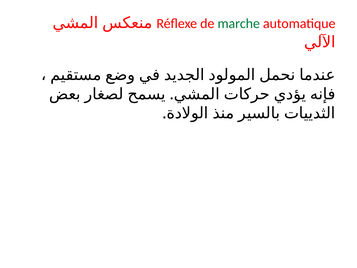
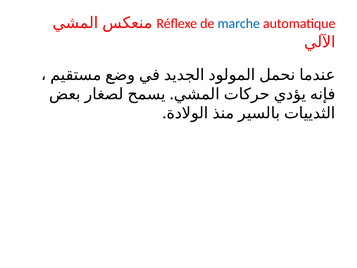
marche colour: green -> blue
